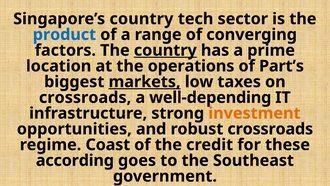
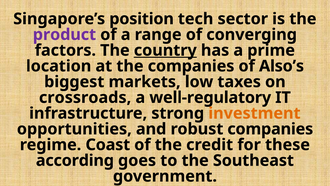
Singapore’s country: country -> position
product colour: blue -> purple
the operations: operations -> companies
Part’s: Part’s -> Also’s
markets underline: present -> none
well-depending: well-depending -> well-regulatory
robust crossroads: crossroads -> companies
